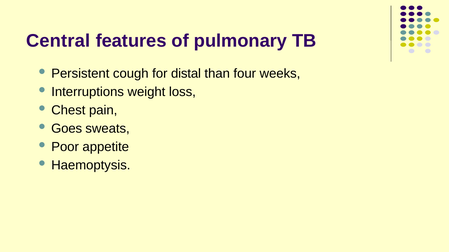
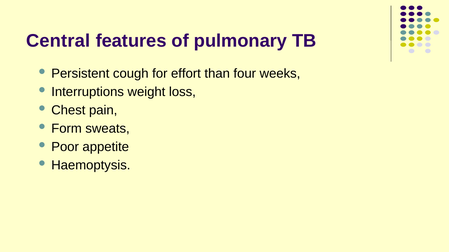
distal: distal -> effort
Goes: Goes -> Form
